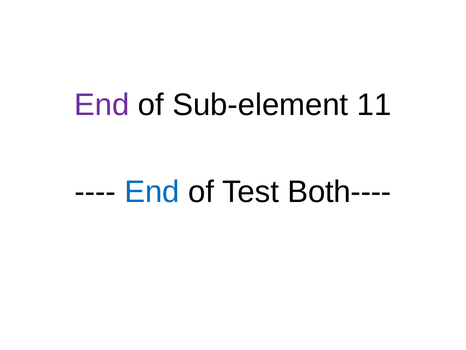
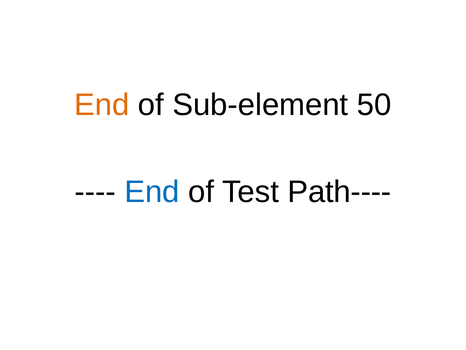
End at (102, 105) colour: purple -> orange
11: 11 -> 50
Both----: Both---- -> Path----
